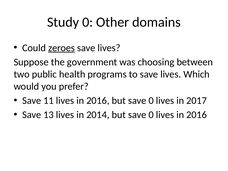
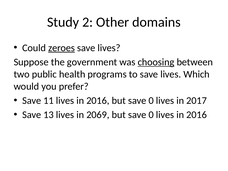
Study 0: 0 -> 2
choosing underline: none -> present
2014: 2014 -> 2069
